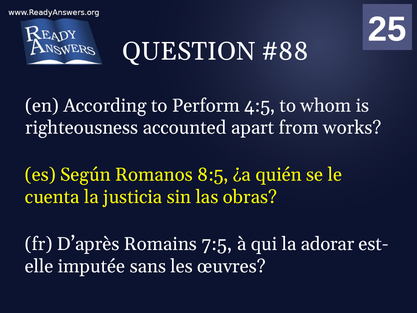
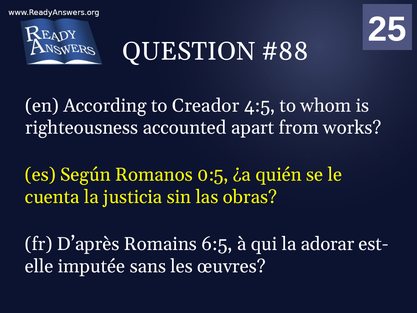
Perform: Perform -> Creador
8:5: 8:5 -> 0:5
7:5: 7:5 -> 6:5
